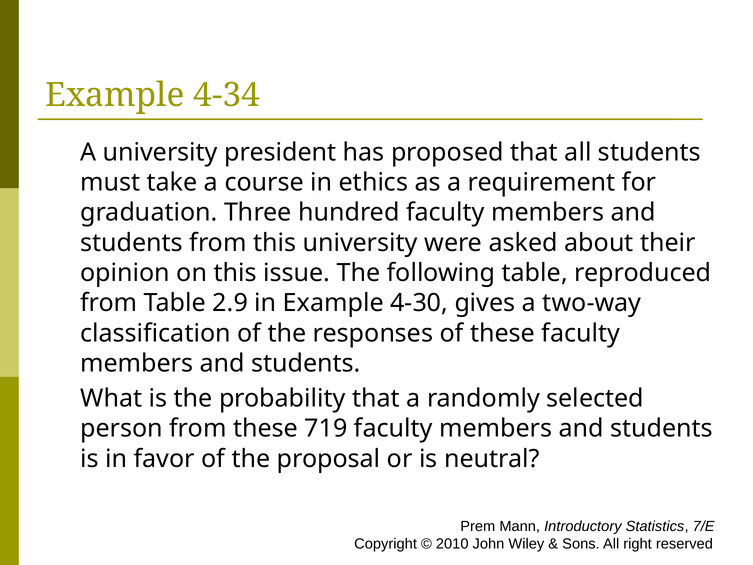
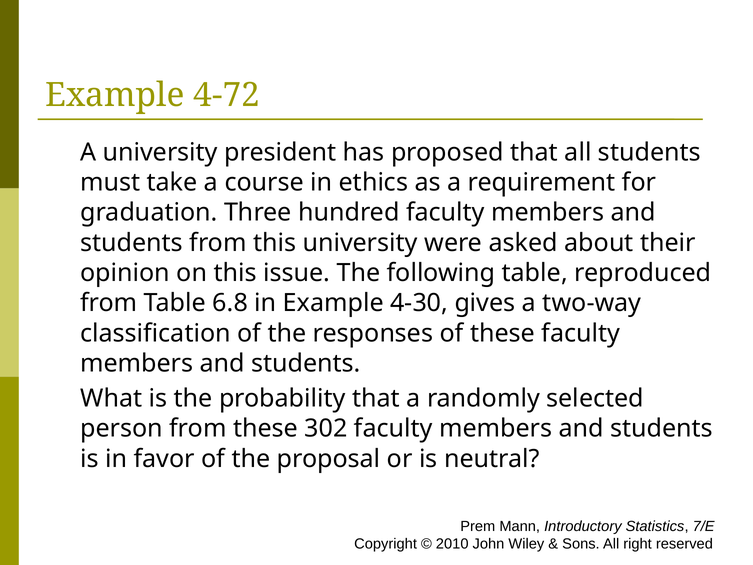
4-34: 4-34 -> 4-72
2.9: 2.9 -> 6.8
719: 719 -> 302
